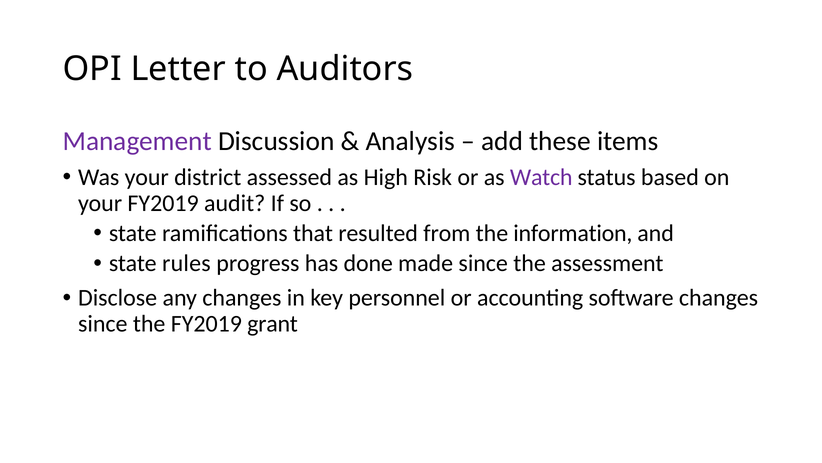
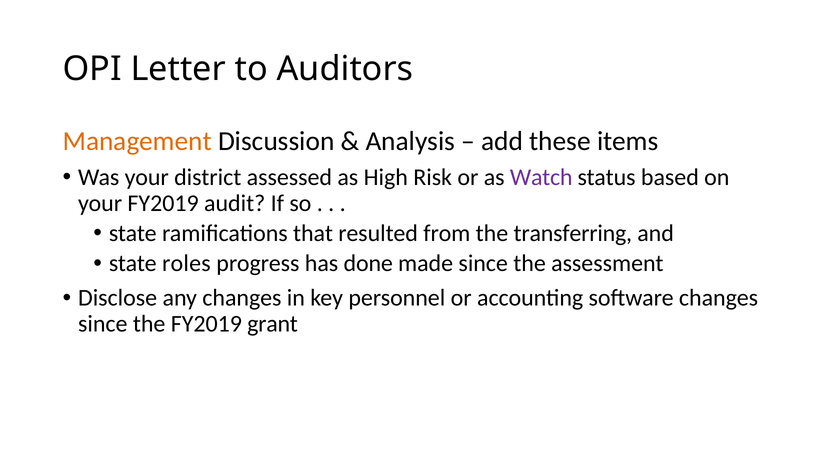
Management colour: purple -> orange
information: information -> transferring
rules: rules -> roles
